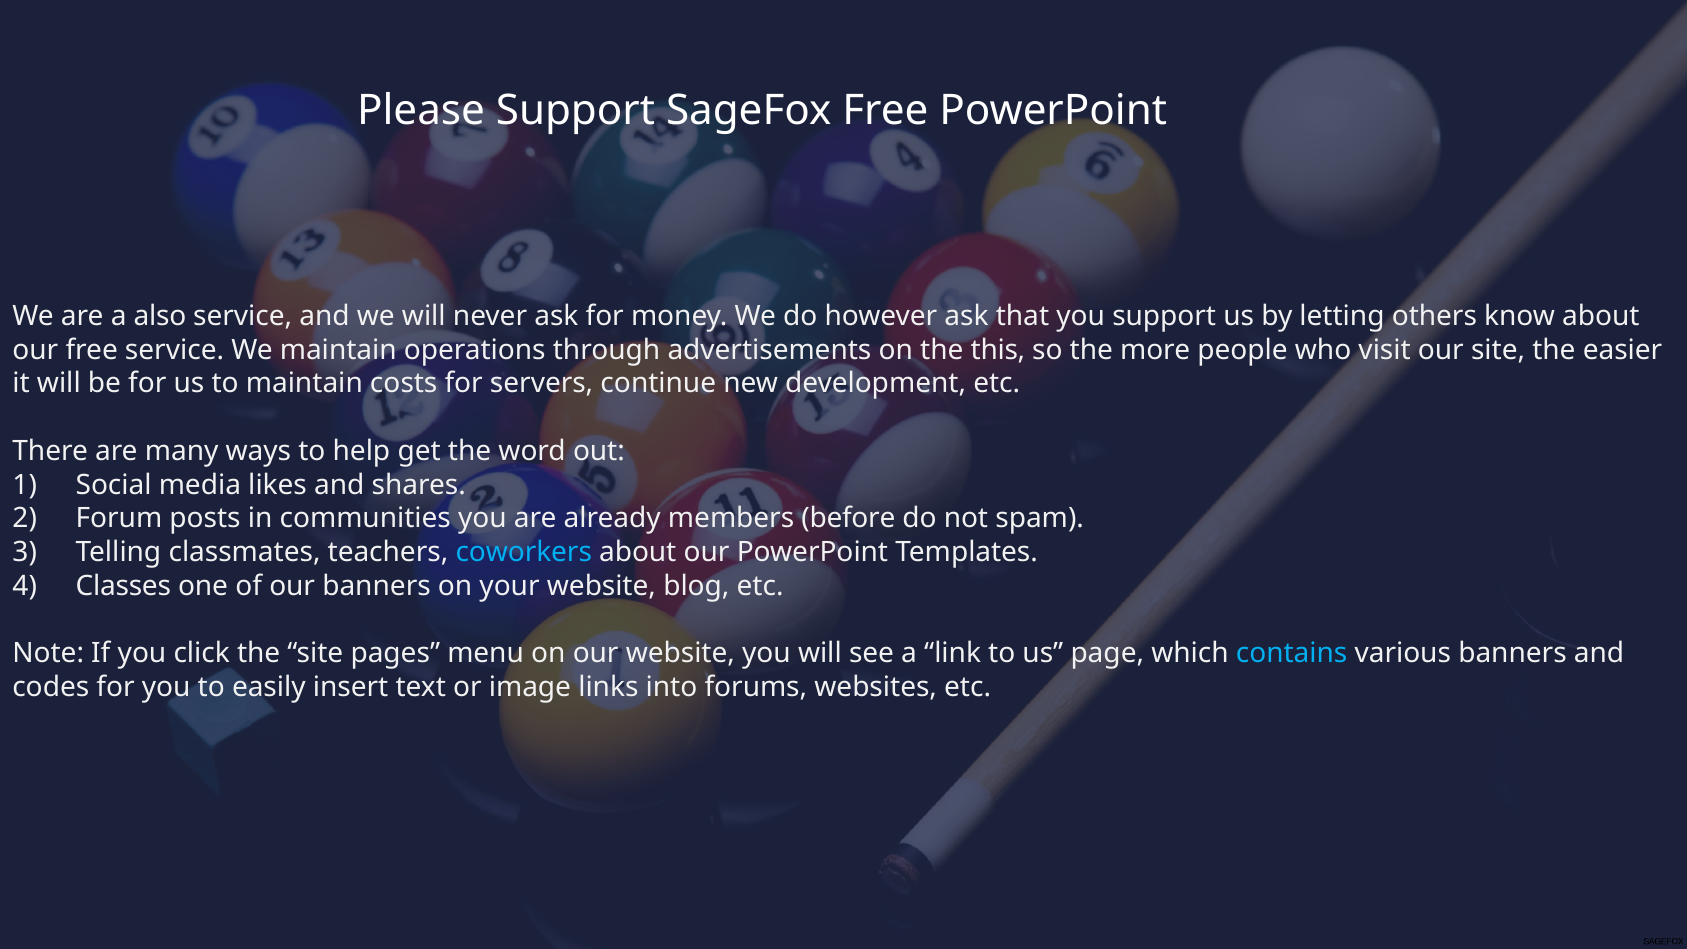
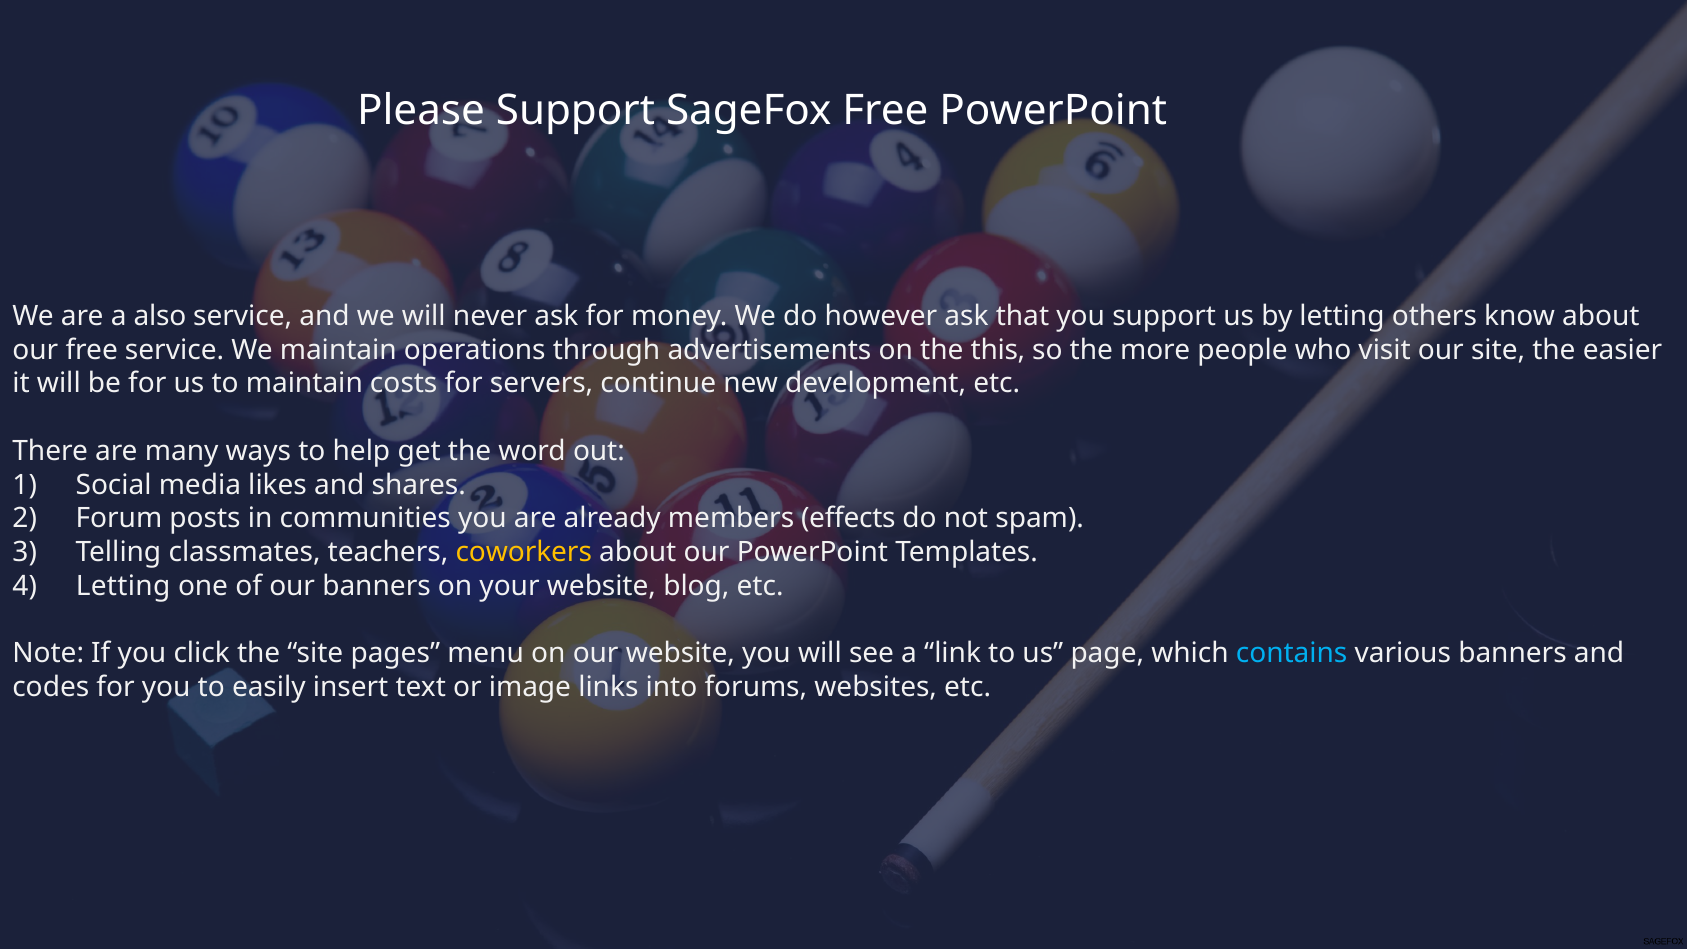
before: before -> effects
coworkers colour: light blue -> yellow
Classes at (123, 586): Classes -> Letting
